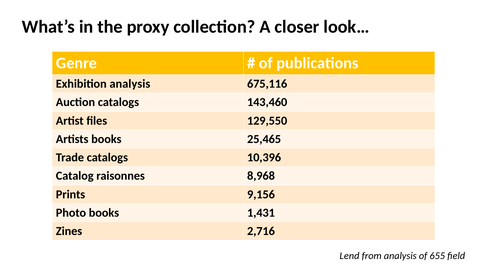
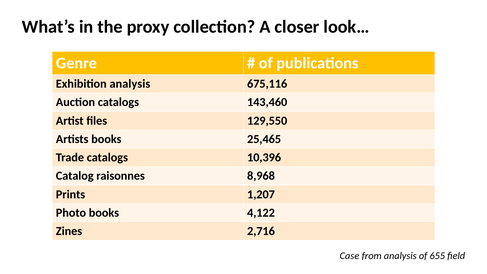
9,156: 9,156 -> 1,207
1,431: 1,431 -> 4,122
Lend: Lend -> Case
